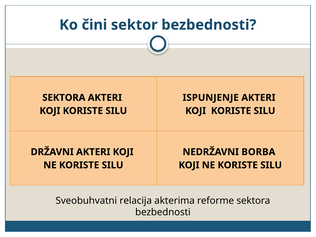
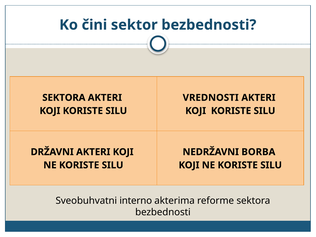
ISPUNJENJE: ISPUNJENJE -> VREDNOSTI
relacija: relacija -> interno
